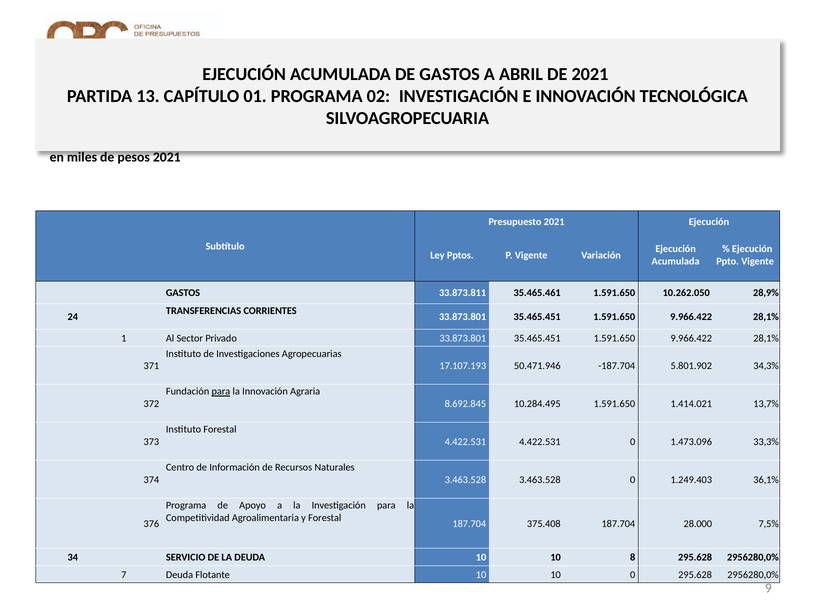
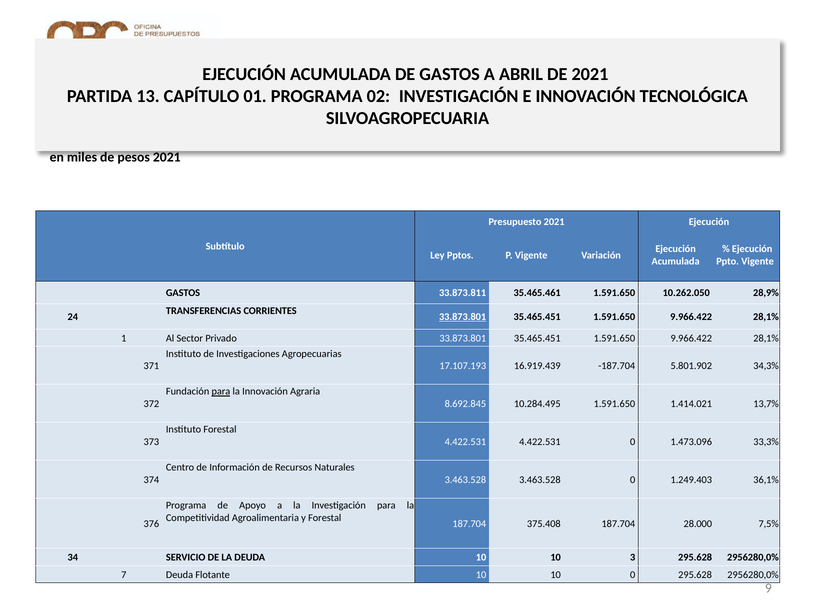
33.873.801 at (463, 317) underline: none -> present
50.471.946: 50.471.946 -> 16.919.439
8: 8 -> 3
